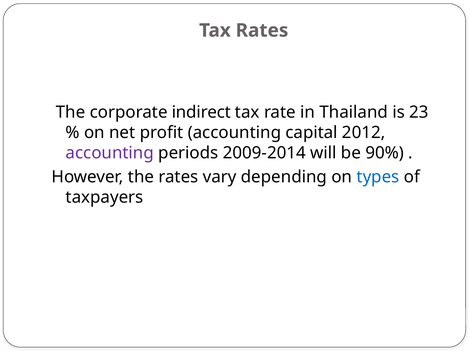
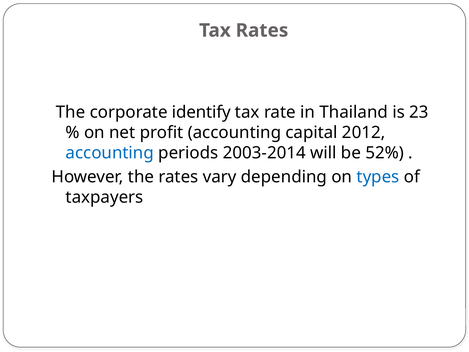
indirect: indirect -> identify
accounting at (110, 153) colour: purple -> blue
2009-2014: 2009-2014 -> 2003-2014
90%: 90% -> 52%
